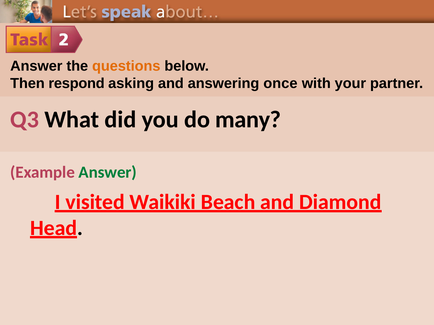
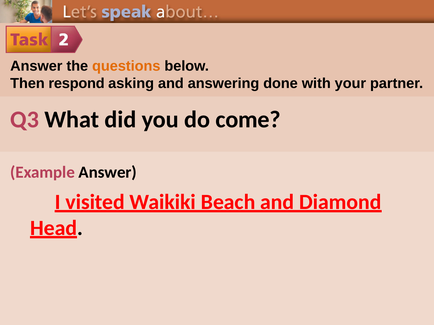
once: once -> done
many: many -> come
Answer at (108, 173) colour: green -> black
